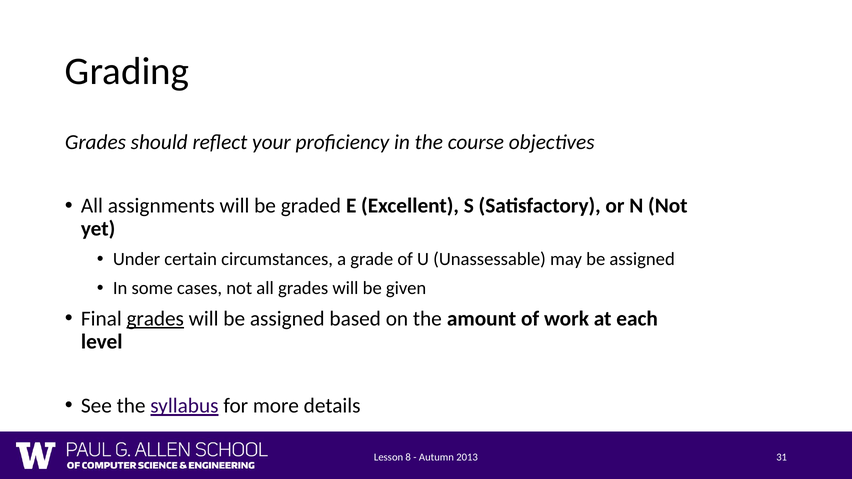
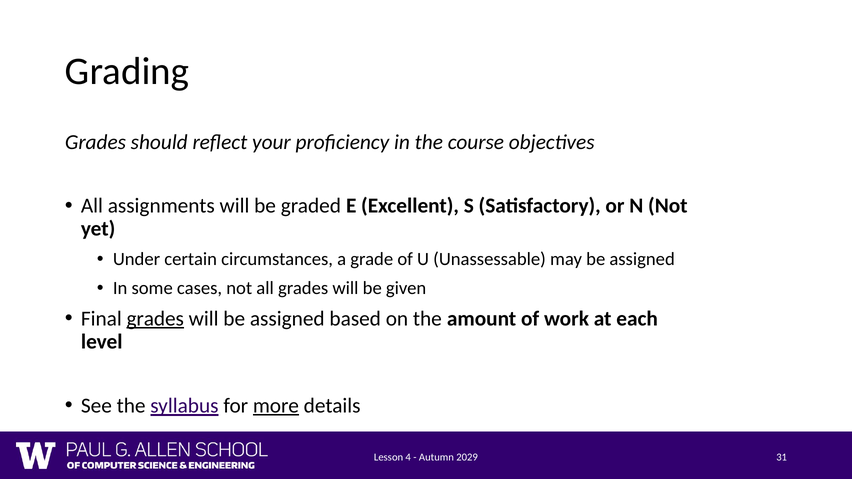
more underline: none -> present
8: 8 -> 4
2013: 2013 -> 2029
